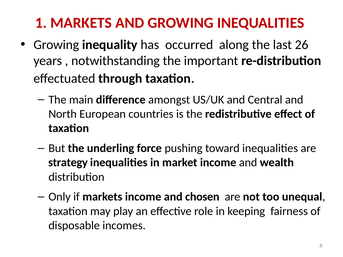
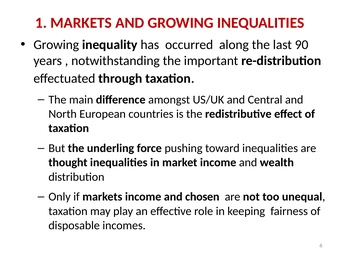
26: 26 -> 90
strategy: strategy -> thought
